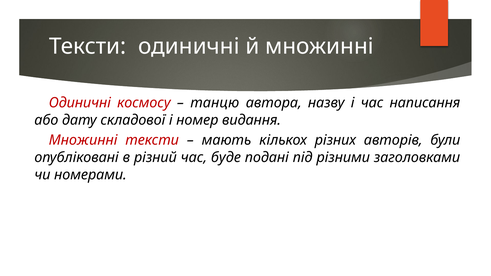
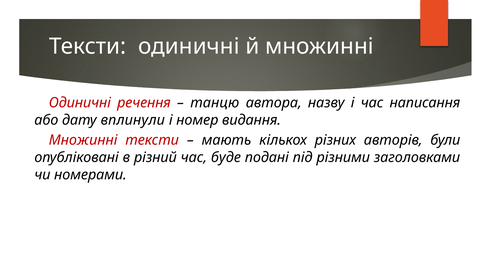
космосу: космосу -> речення
складової: складової -> вплинули
